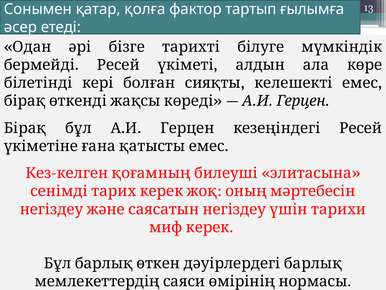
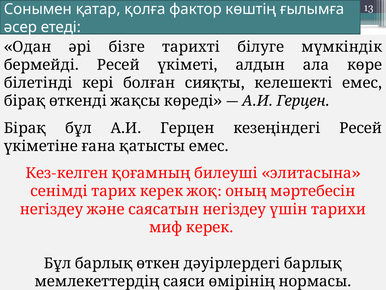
тартып: тартып -> көштің
